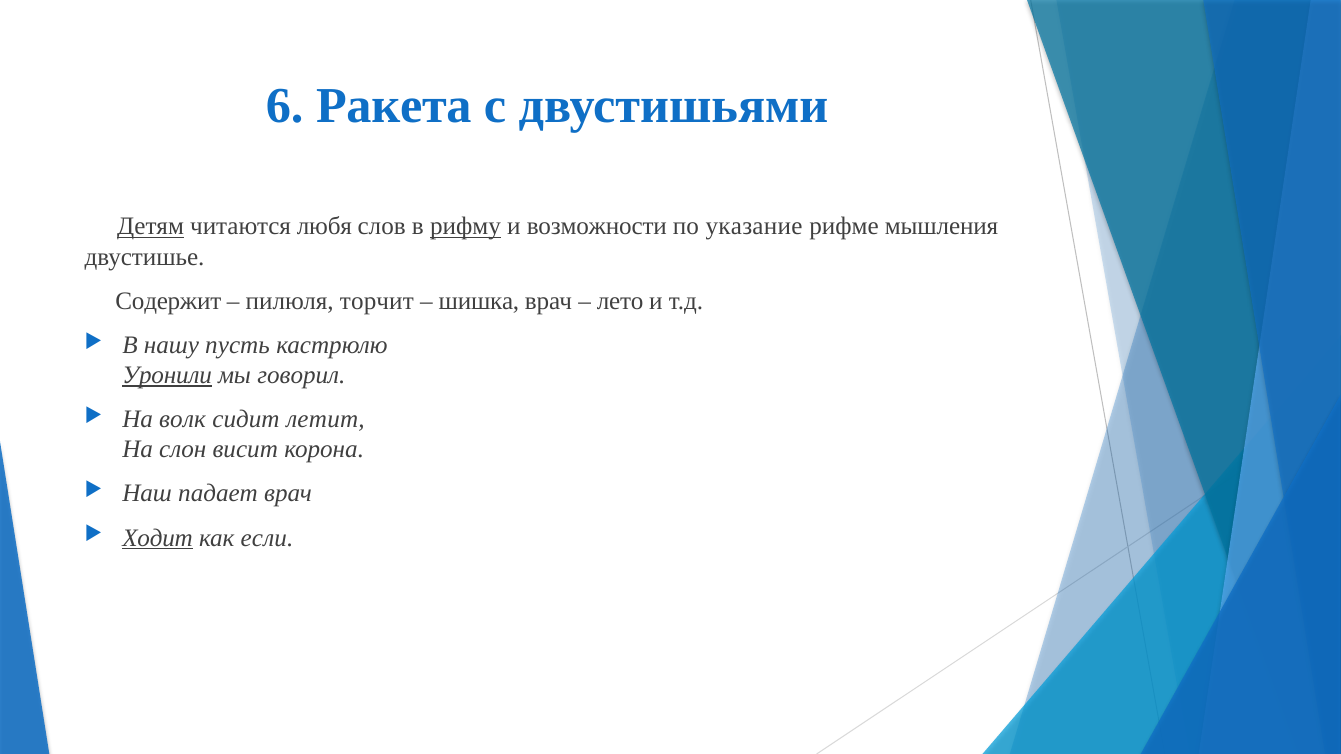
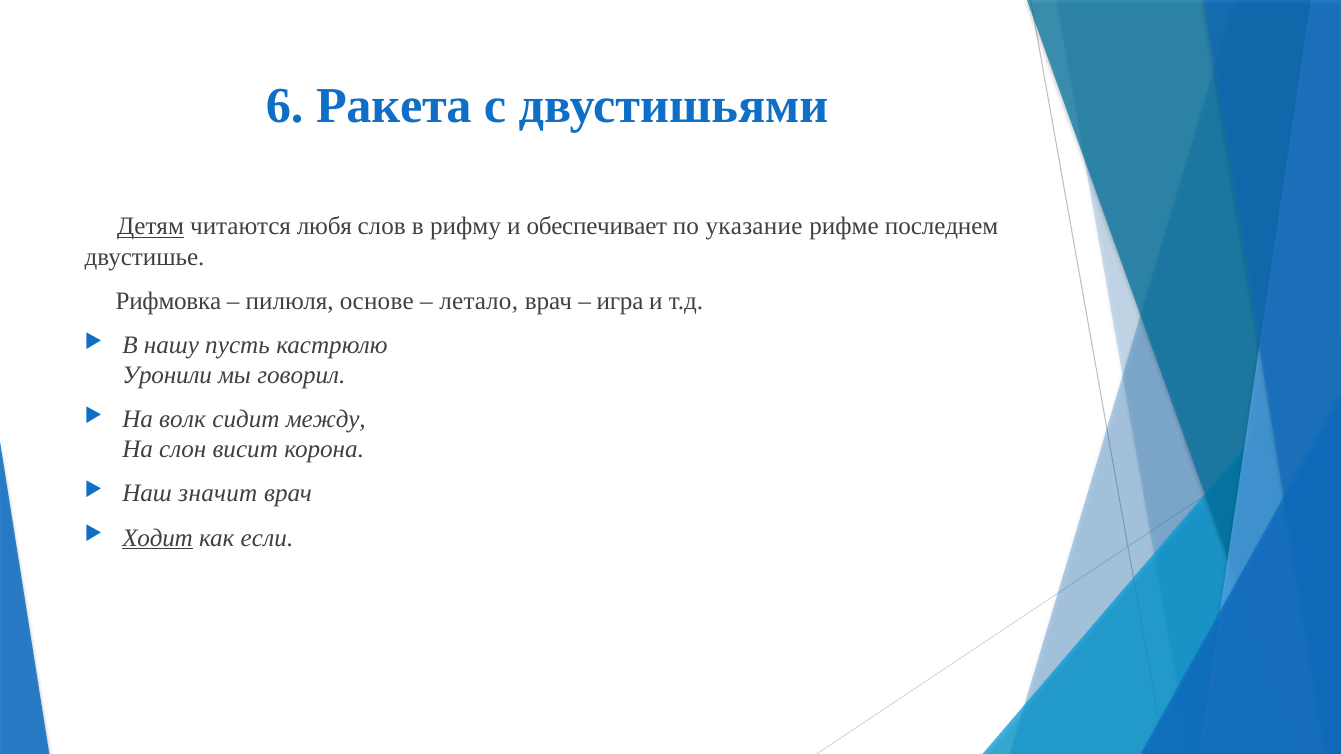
рифму underline: present -> none
возможности: возможности -> обеспечивает
мышления: мышления -> последнем
Содержит: Содержит -> Рифмовка
торчит: торчит -> основе
шишка: шишка -> летало
лето: лето -> игра
Уронили underline: present -> none
летит: летит -> между
падает: падает -> значит
